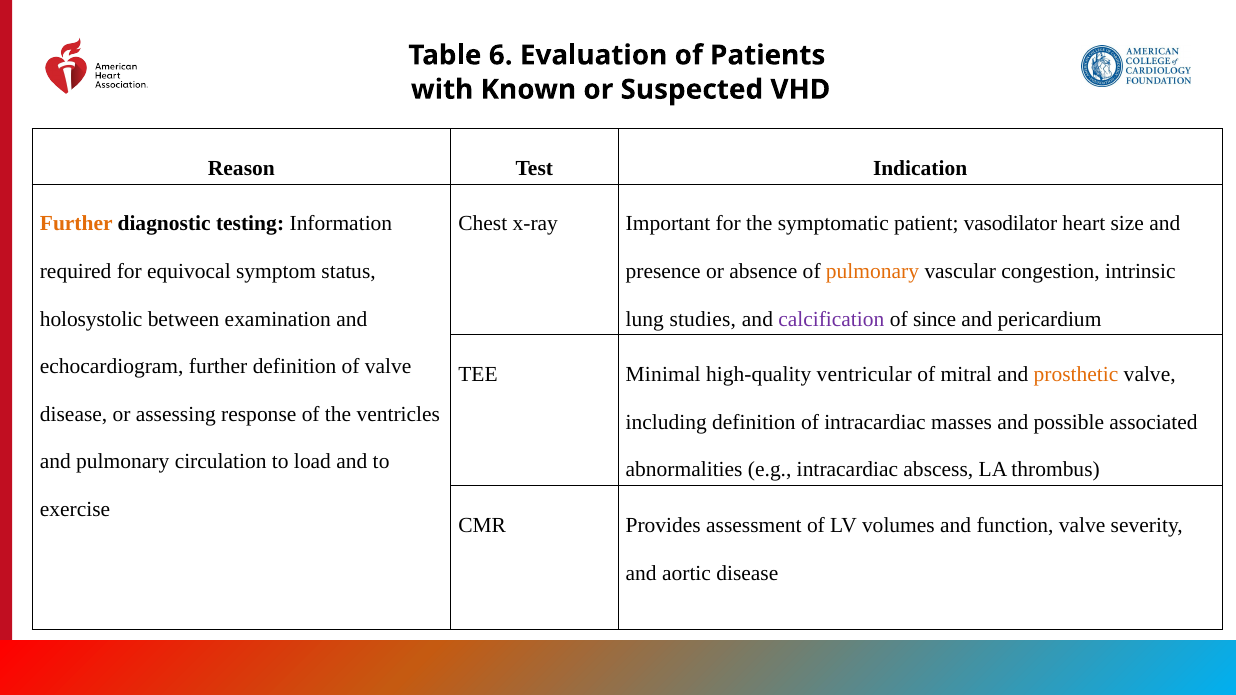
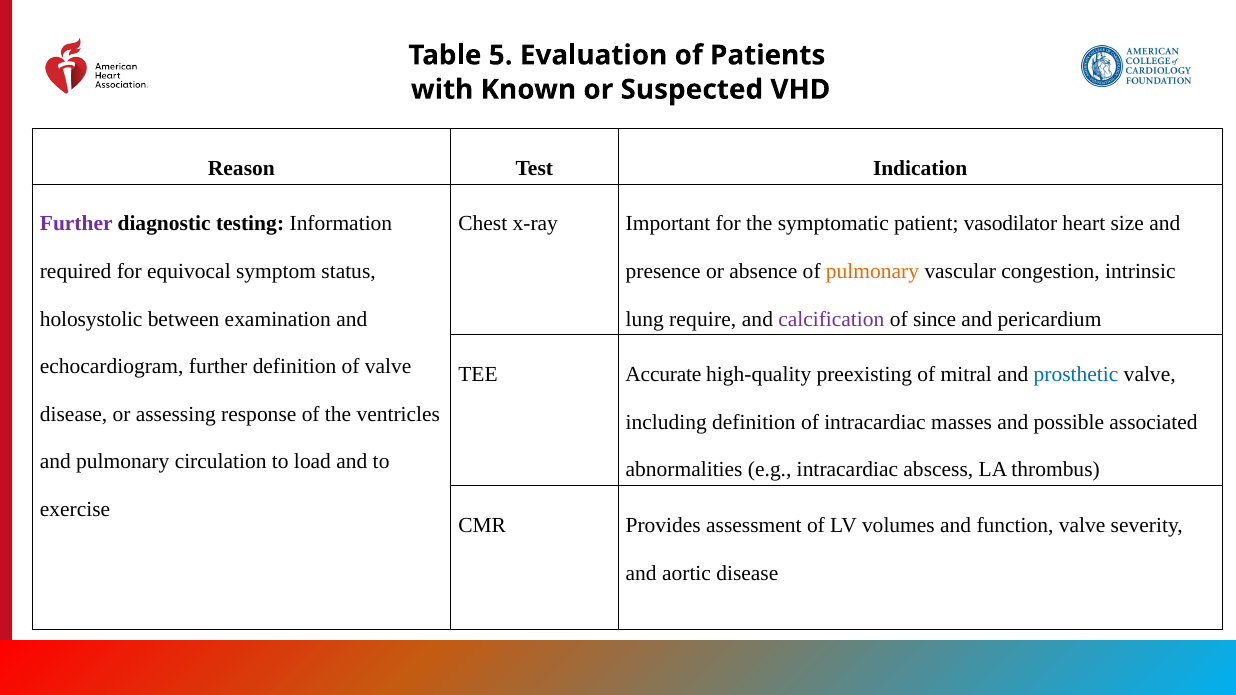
6: 6 -> 5
Further at (76, 224) colour: orange -> purple
studies: studies -> require
Minimal: Minimal -> Accurate
ventricular: ventricular -> preexisting
prosthetic colour: orange -> blue
